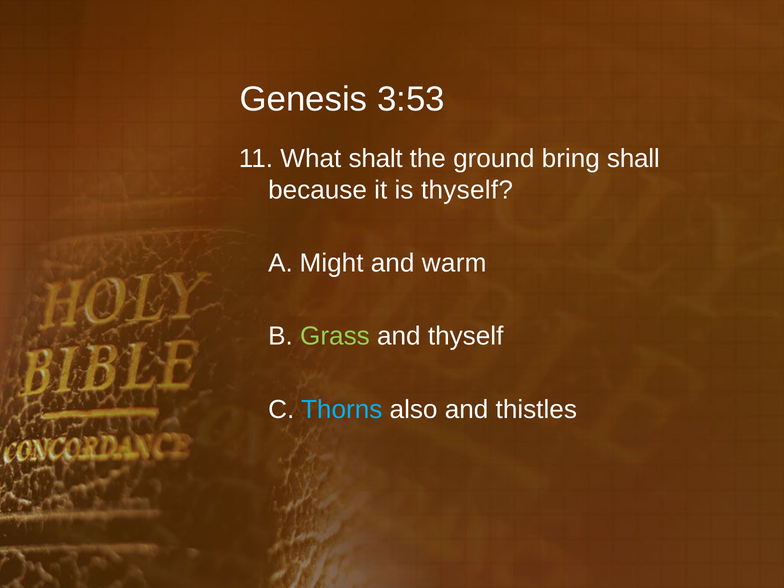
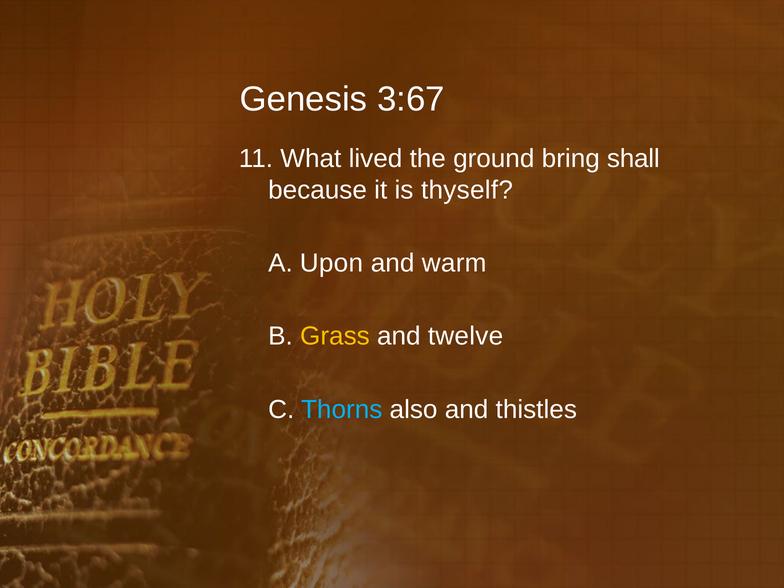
3:53: 3:53 -> 3:67
shalt: shalt -> lived
Might: Might -> Upon
Grass colour: light green -> yellow
and thyself: thyself -> twelve
